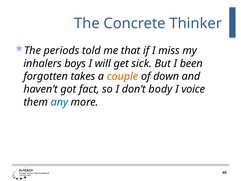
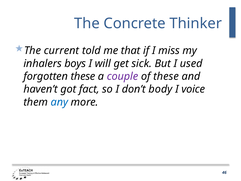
periods: periods -> current
been: been -> used
forgotten takes: takes -> these
couple colour: orange -> purple
of down: down -> these
